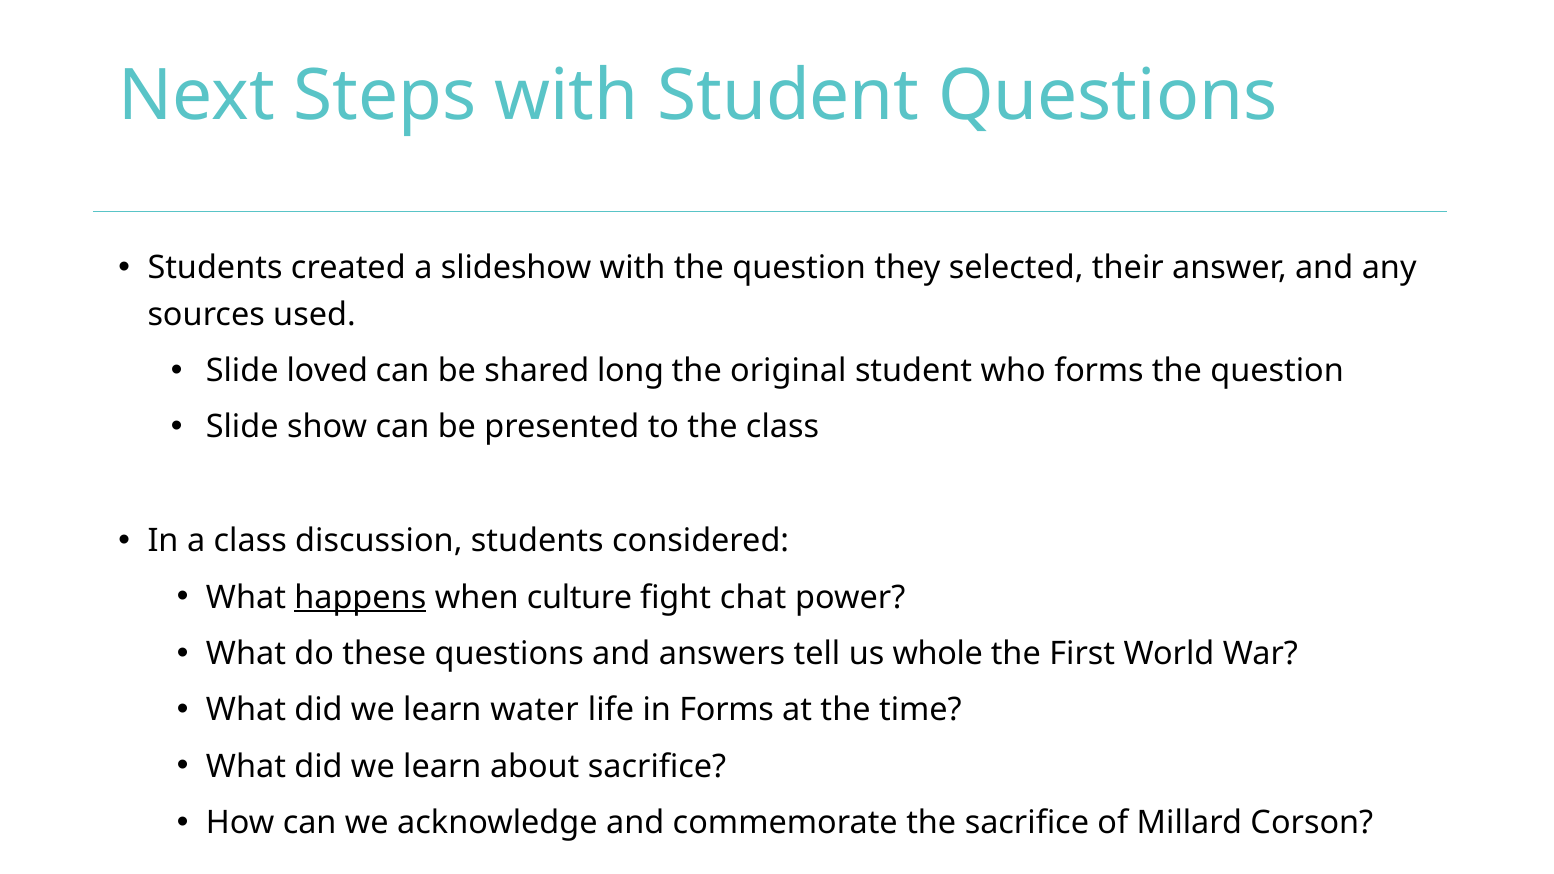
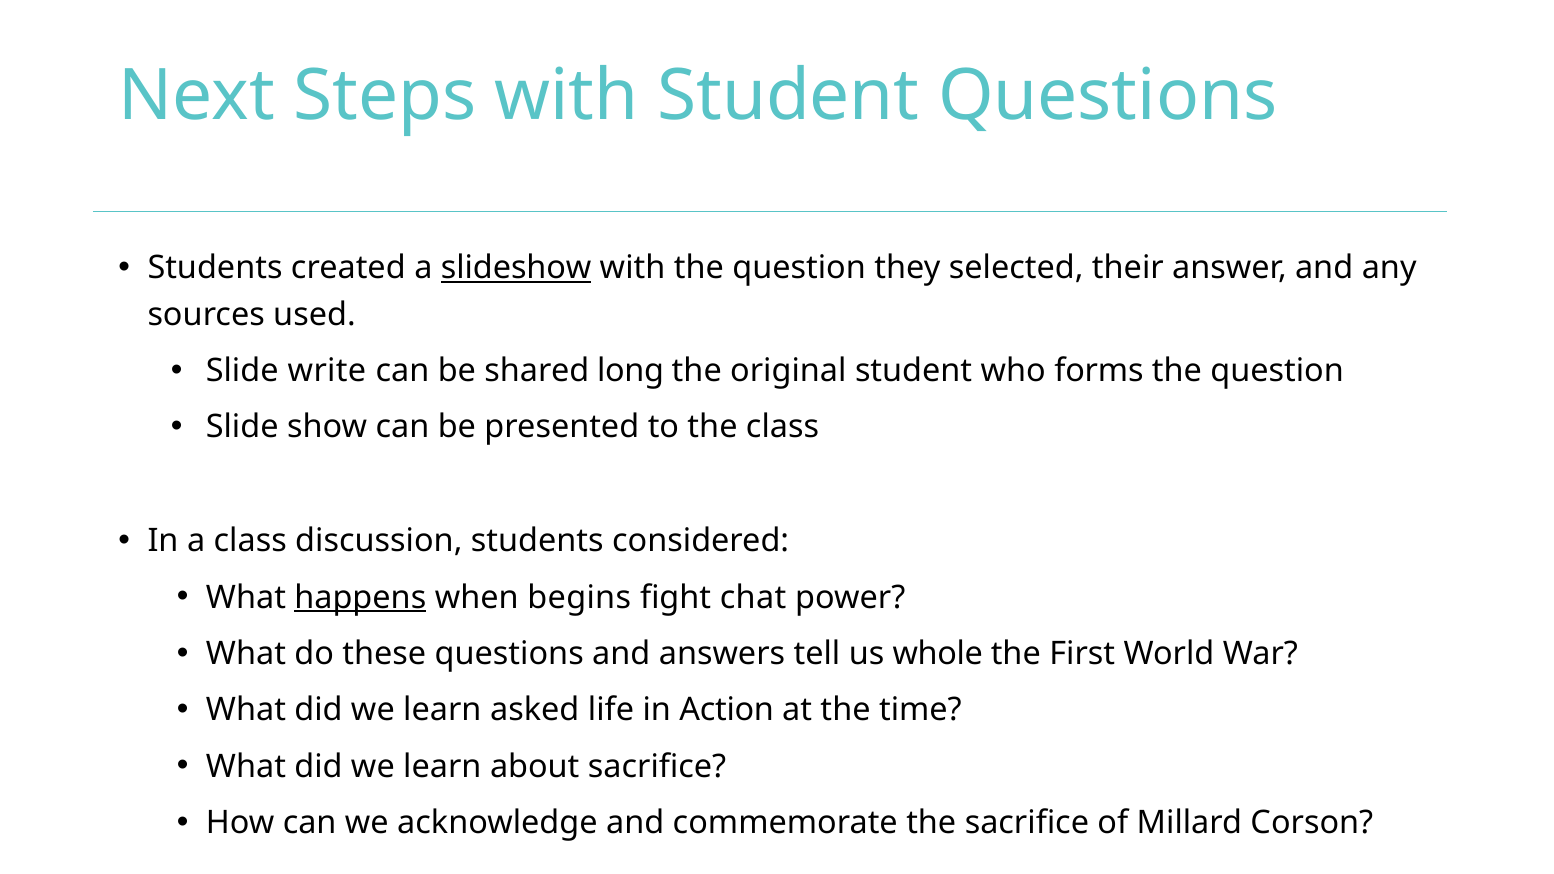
slideshow underline: none -> present
loved: loved -> write
culture: culture -> begins
water: water -> asked
in Forms: Forms -> Action
